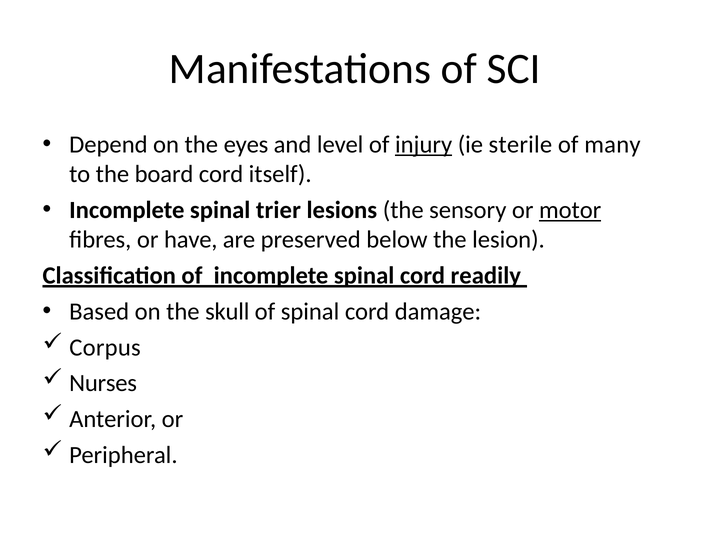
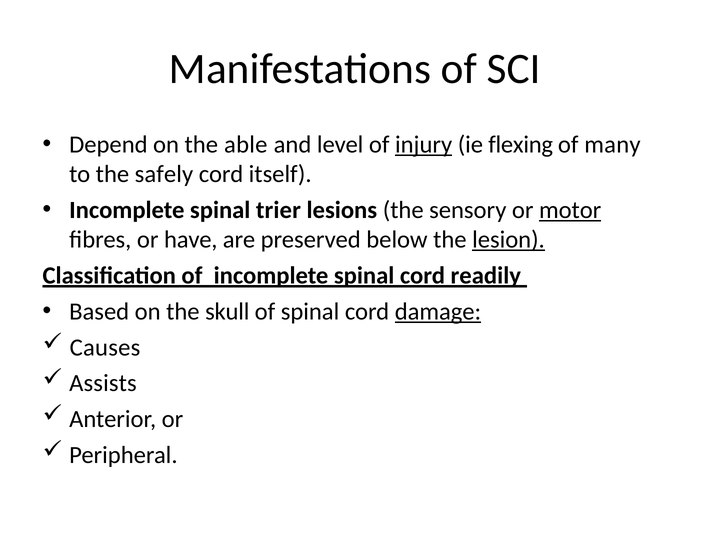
eyes: eyes -> able
sterile: sterile -> flexing
board: board -> safely
lesion underline: none -> present
damage underline: none -> present
Corpus: Corpus -> Causes
Nurses: Nurses -> Assists
